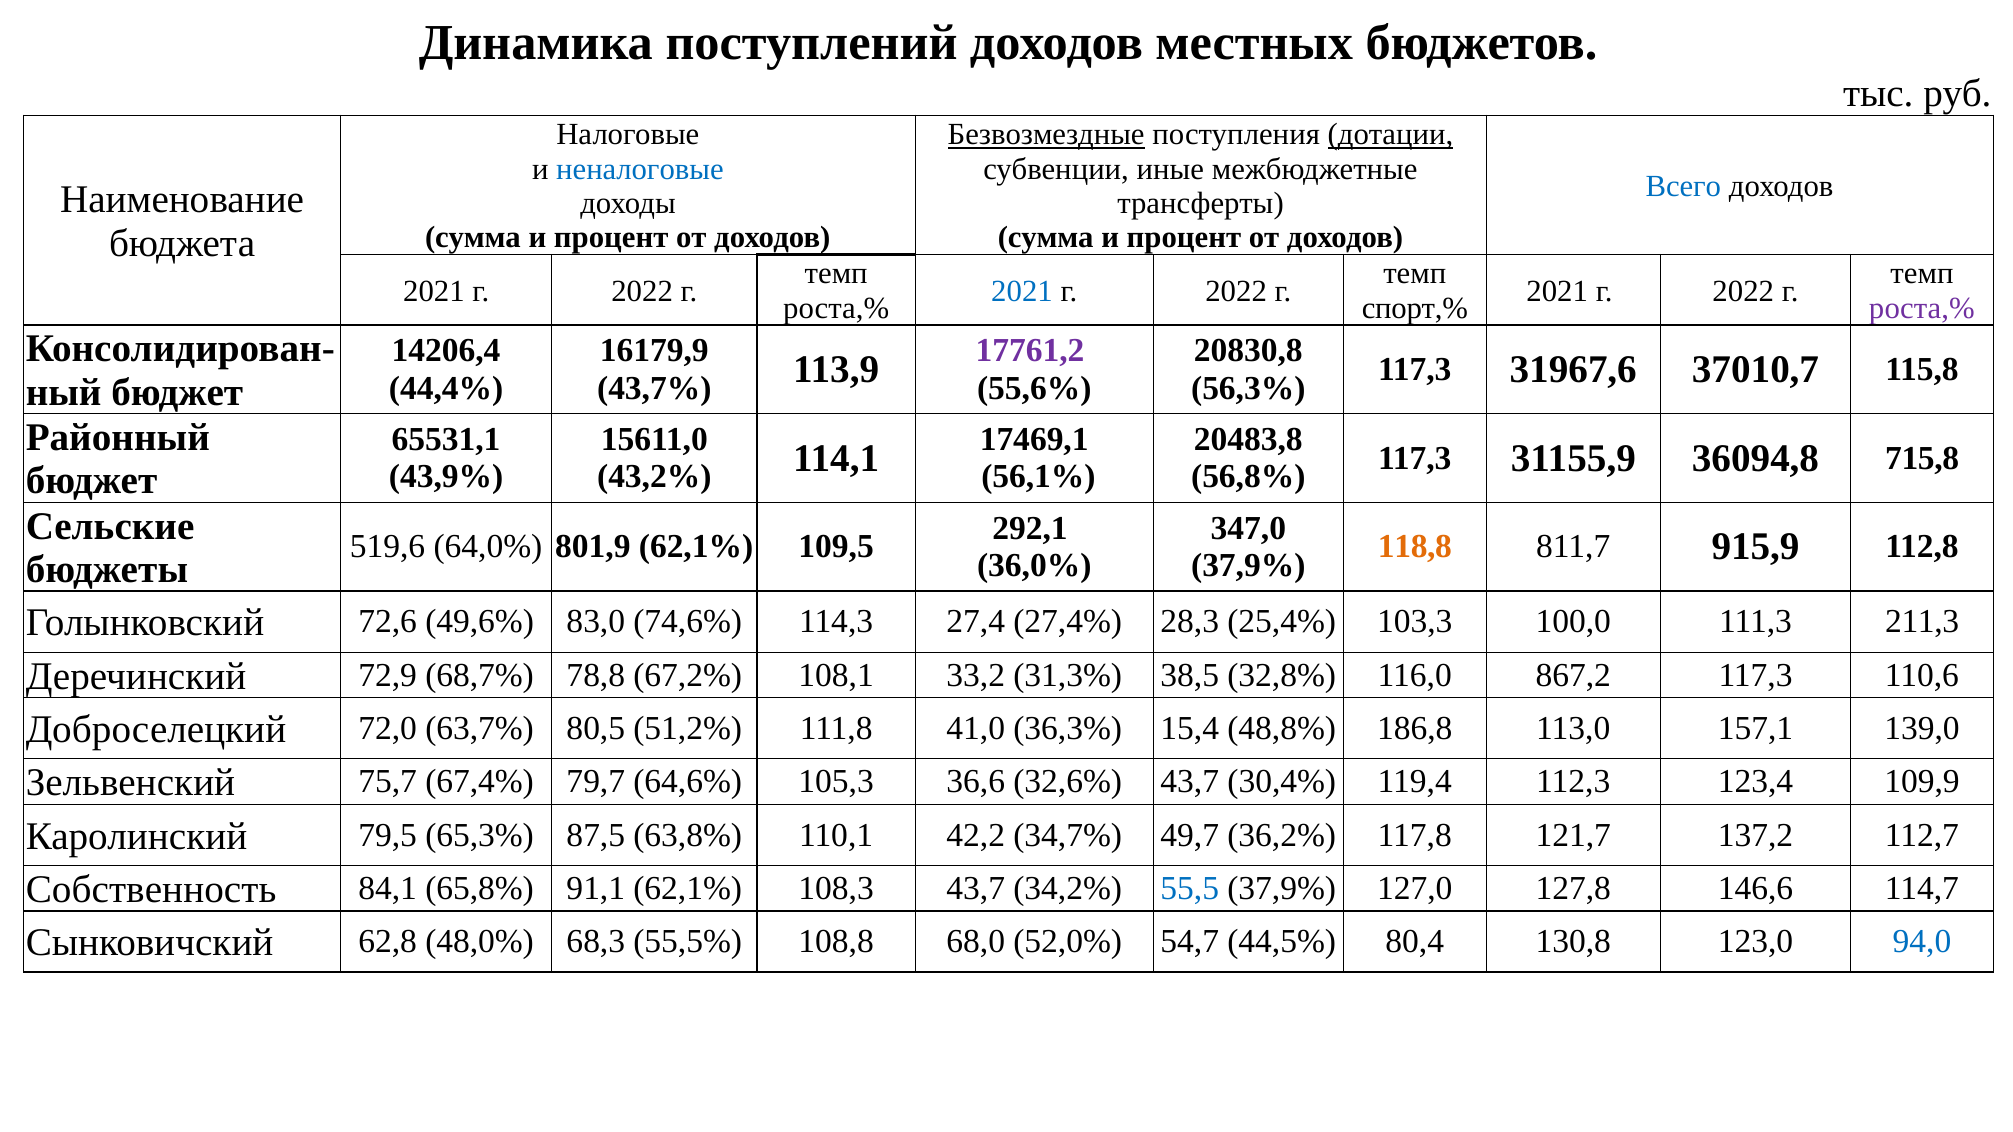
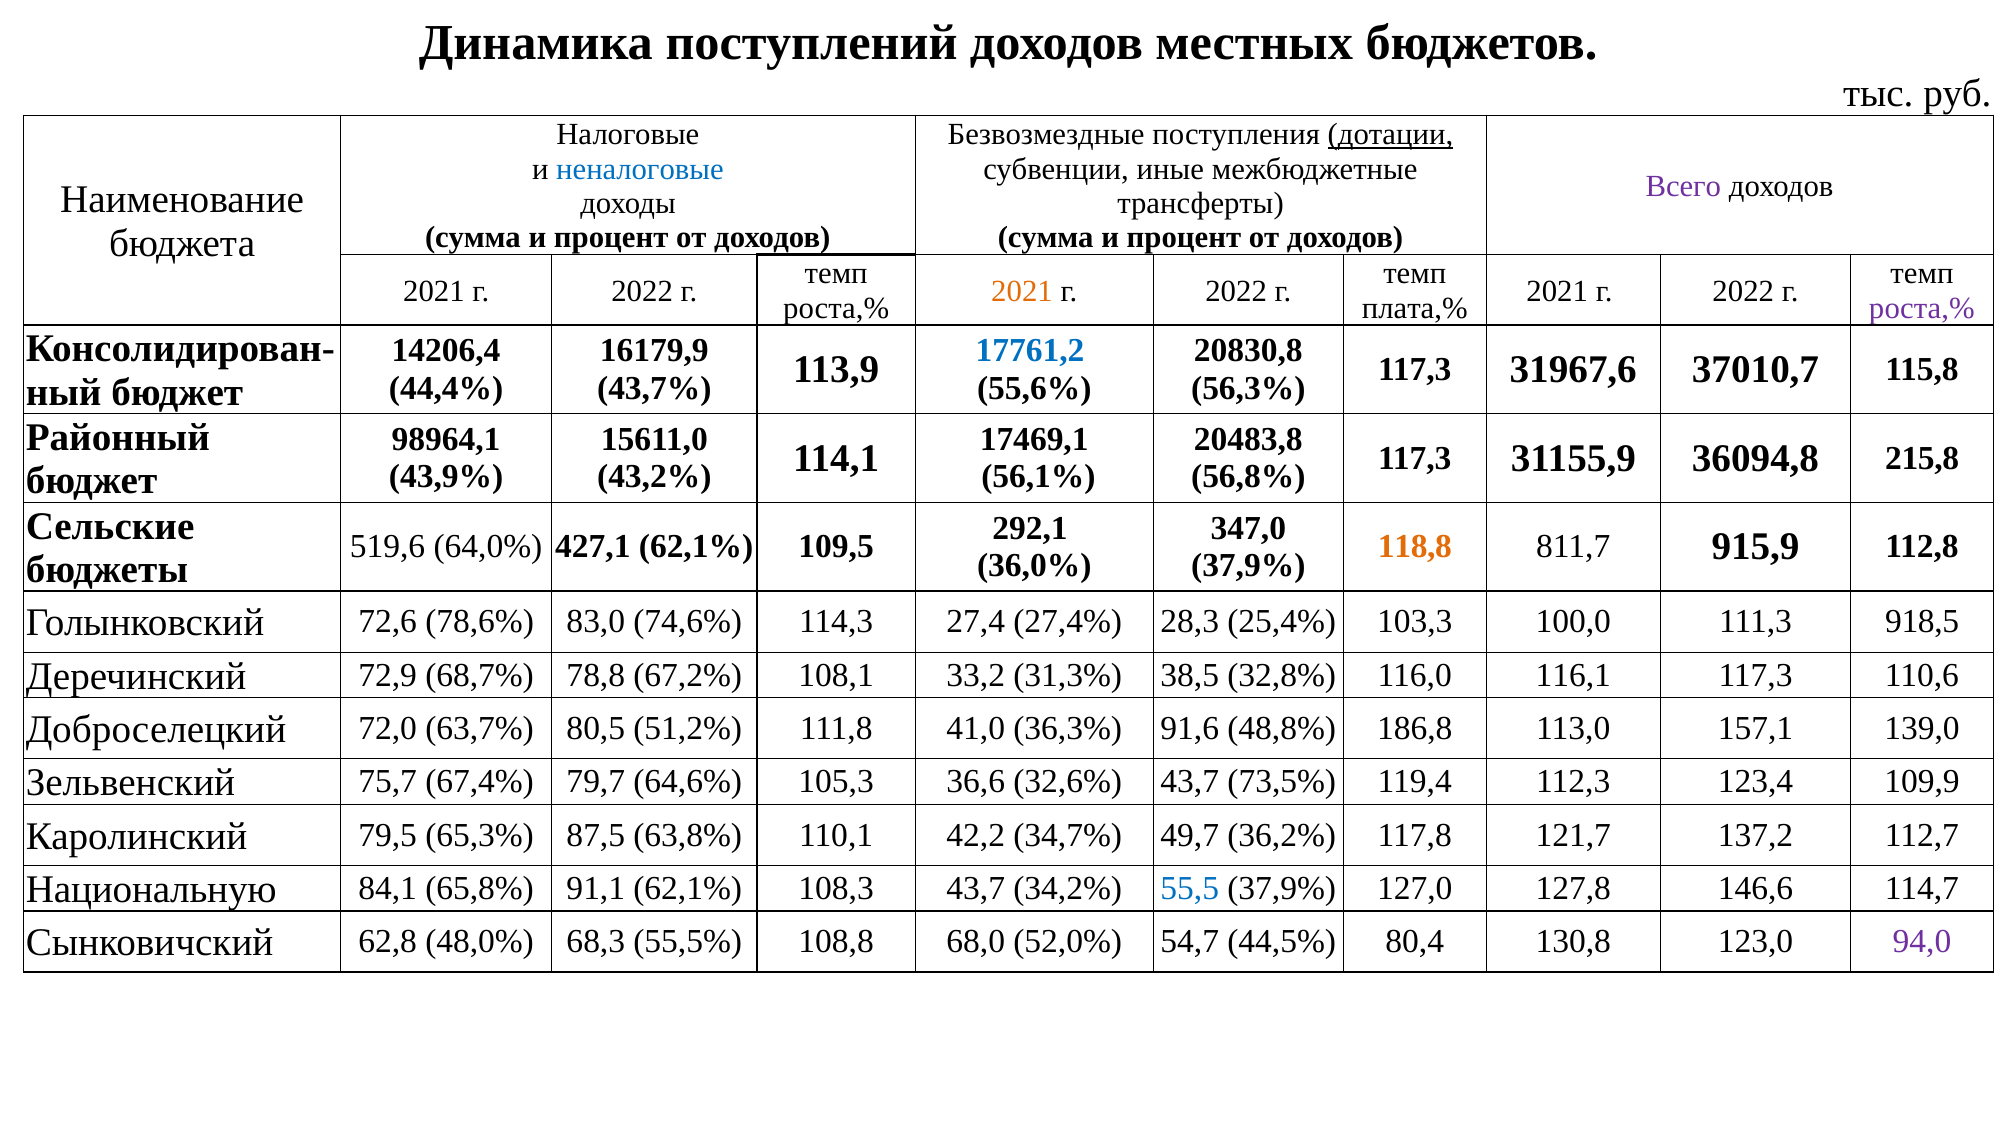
Безвозмездные underline: present -> none
Всего colour: blue -> purple
2021 at (1022, 291) colour: blue -> orange
спорт,%: спорт,% -> плата,%
17761,2 colour: purple -> blue
65531,1: 65531,1 -> 98964,1
715,8: 715,8 -> 215,8
801,9: 801,9 -> 427,1
49,6%: 49,6% -> 78,6%
211,3: 211,3 -> 918,5
867,2: 867,2 -> 116,1
15,4: 15,4 -> 91,6
30,4%: 30,4% -> 73,5%
Собственность: Собственность -> Национальную
94,0 colour: blue -> purple
